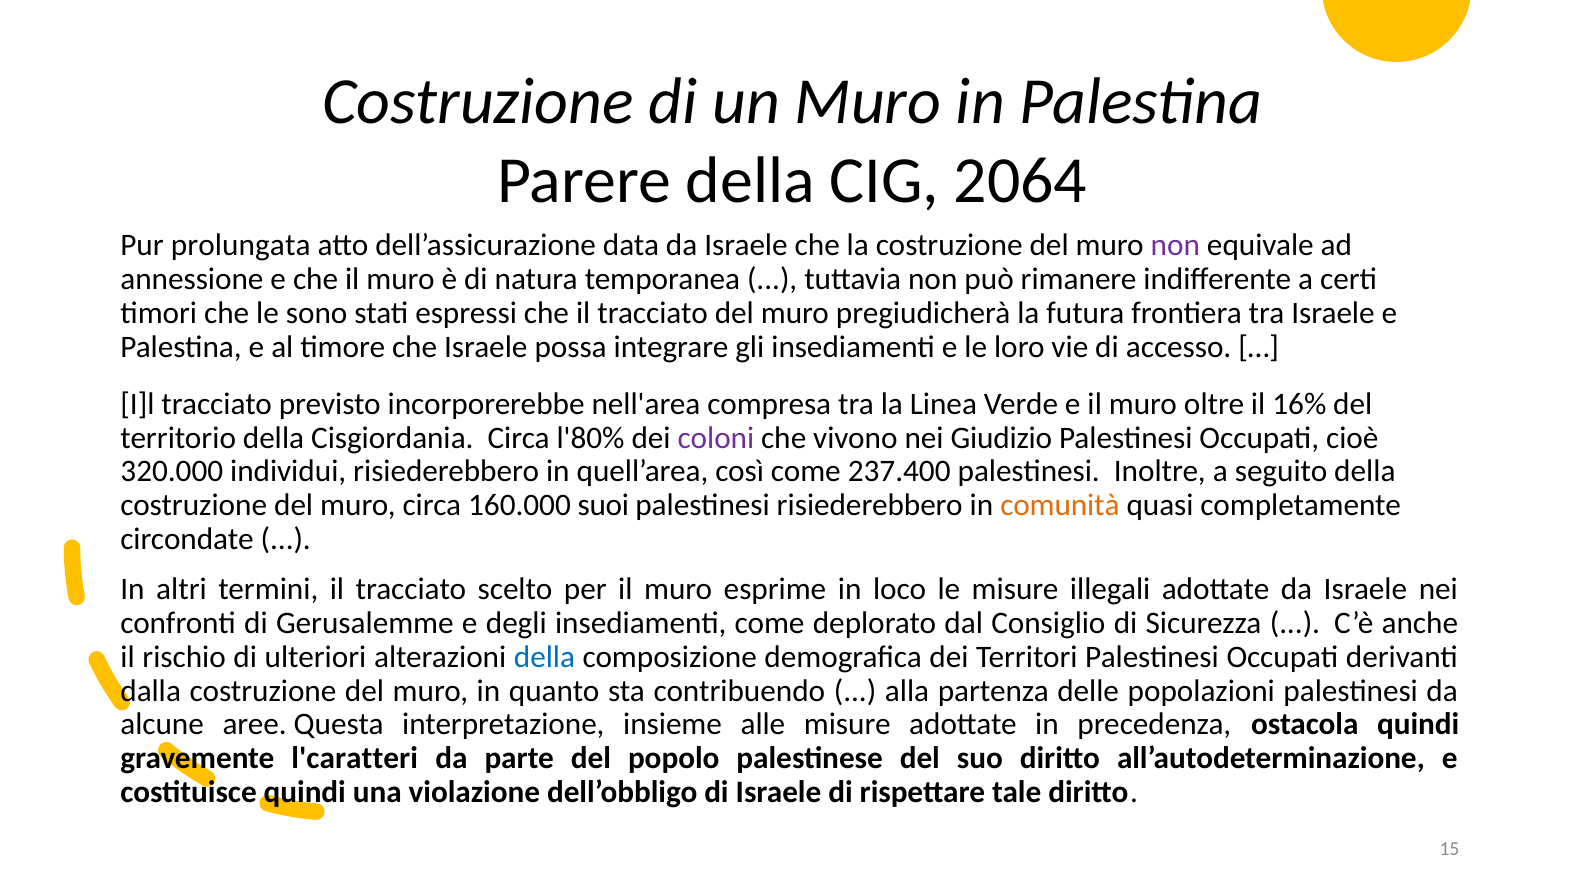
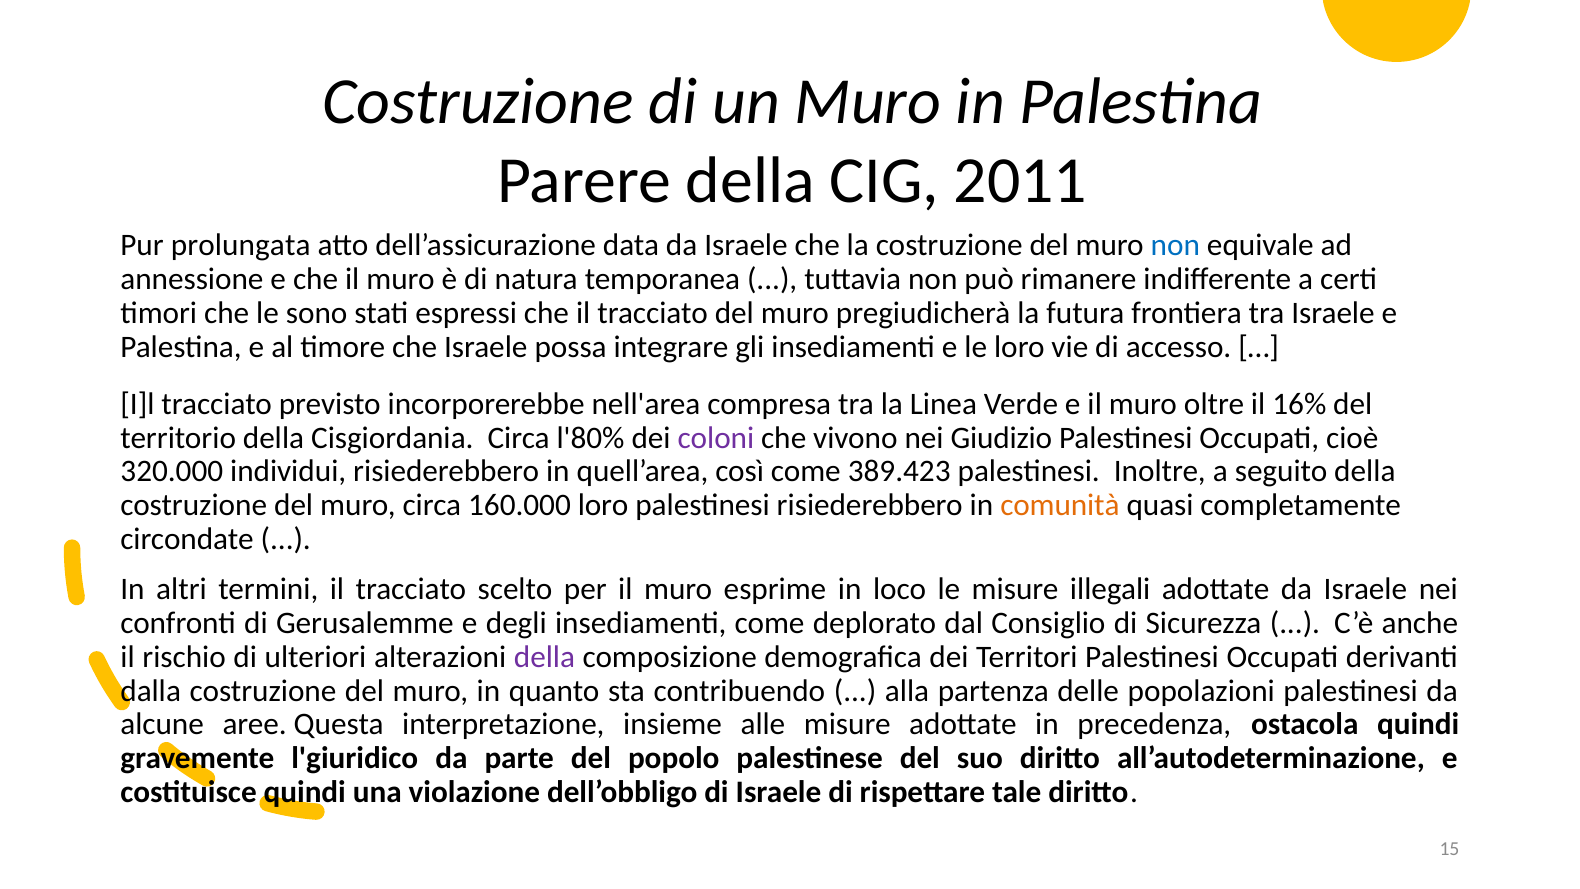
2064: 2064 -> 2011
non at (1175, 246) colour: purple -> blue
237.400: 237.400 -> 389.423
160.000 suoi: suoi -> loro
della at (544, 657) colour: blue -> purple
l'caratteri: l'caratteri -> l'giuridico
